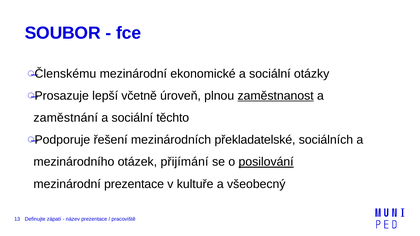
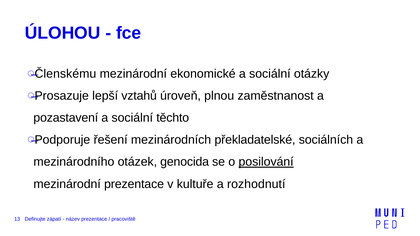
SOUBOR: SOUBOR -> ÚLOHOU
včetně: včetně -> vztahů
zaměstnanost underline: present -> none
zaměstnání: zaměstnání -> pozastavení
přijímání: přijímání -> genocida
všeobecný: všeobecný -> rozhodnutí
